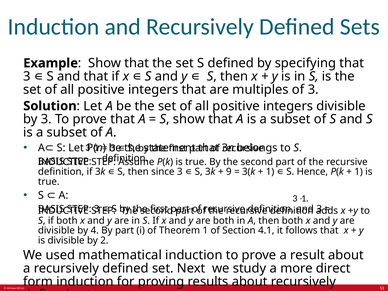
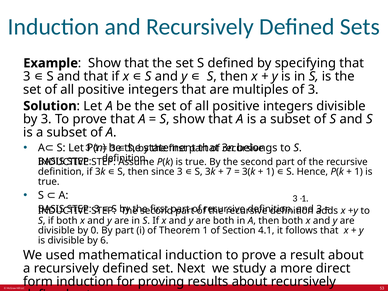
9: 9 -> 7
4: 4 -> 0
2: 2 -> 6
